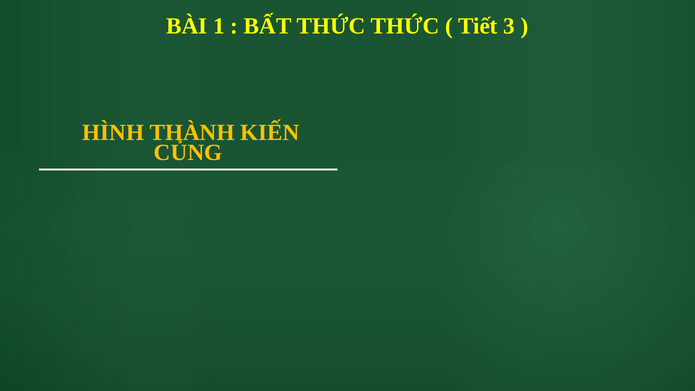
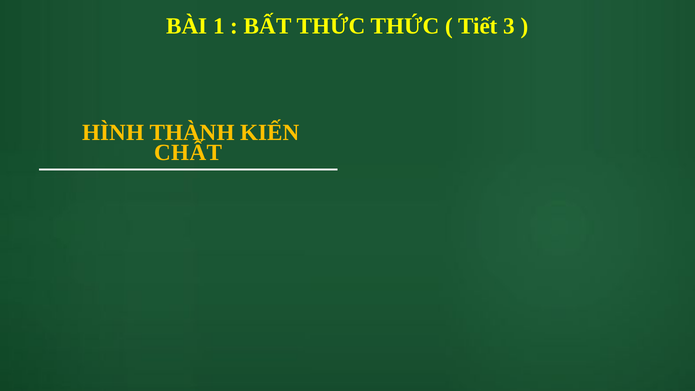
CỦNG: CỦNG -> CHẤT
